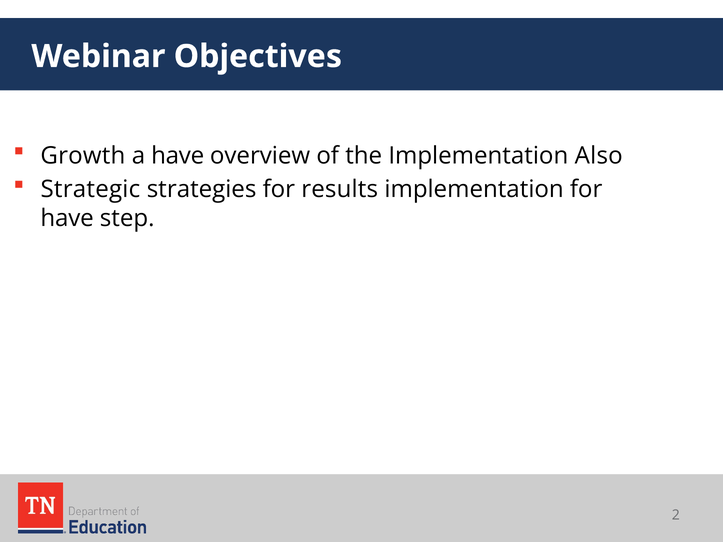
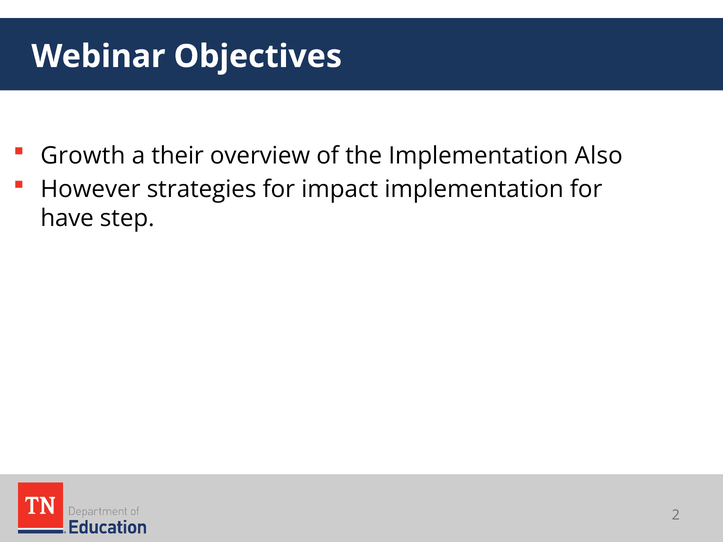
a have: have -> their
Strategic: Strategic -> However
results: results -> impact
